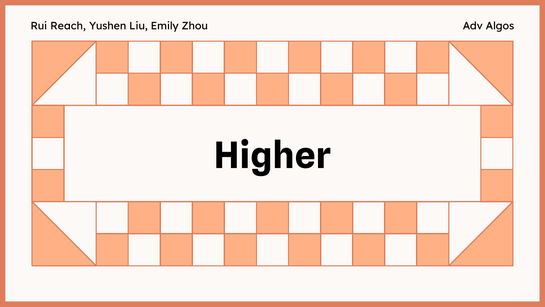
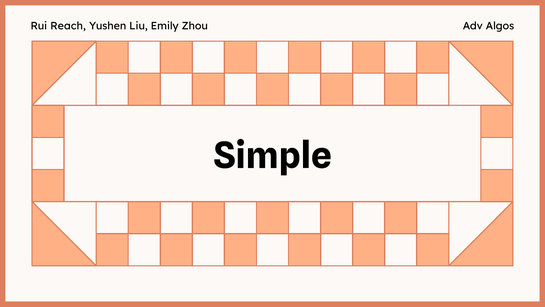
Higher: Higher -> Simple
